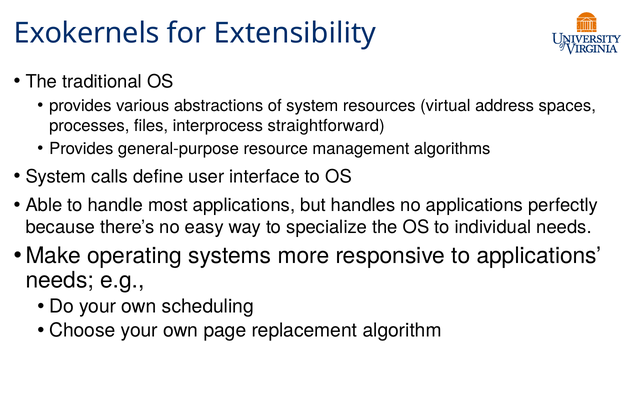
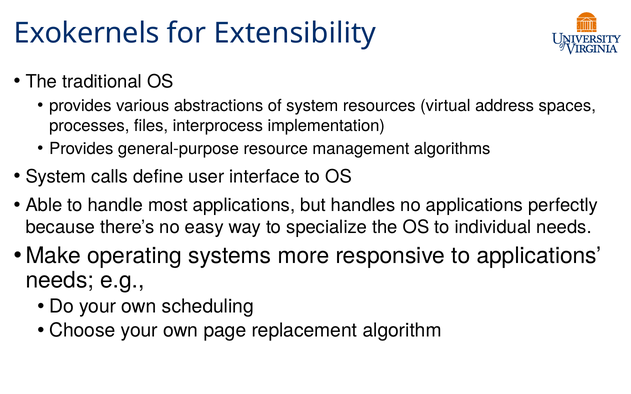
straightforward: straightforward -> implementation
